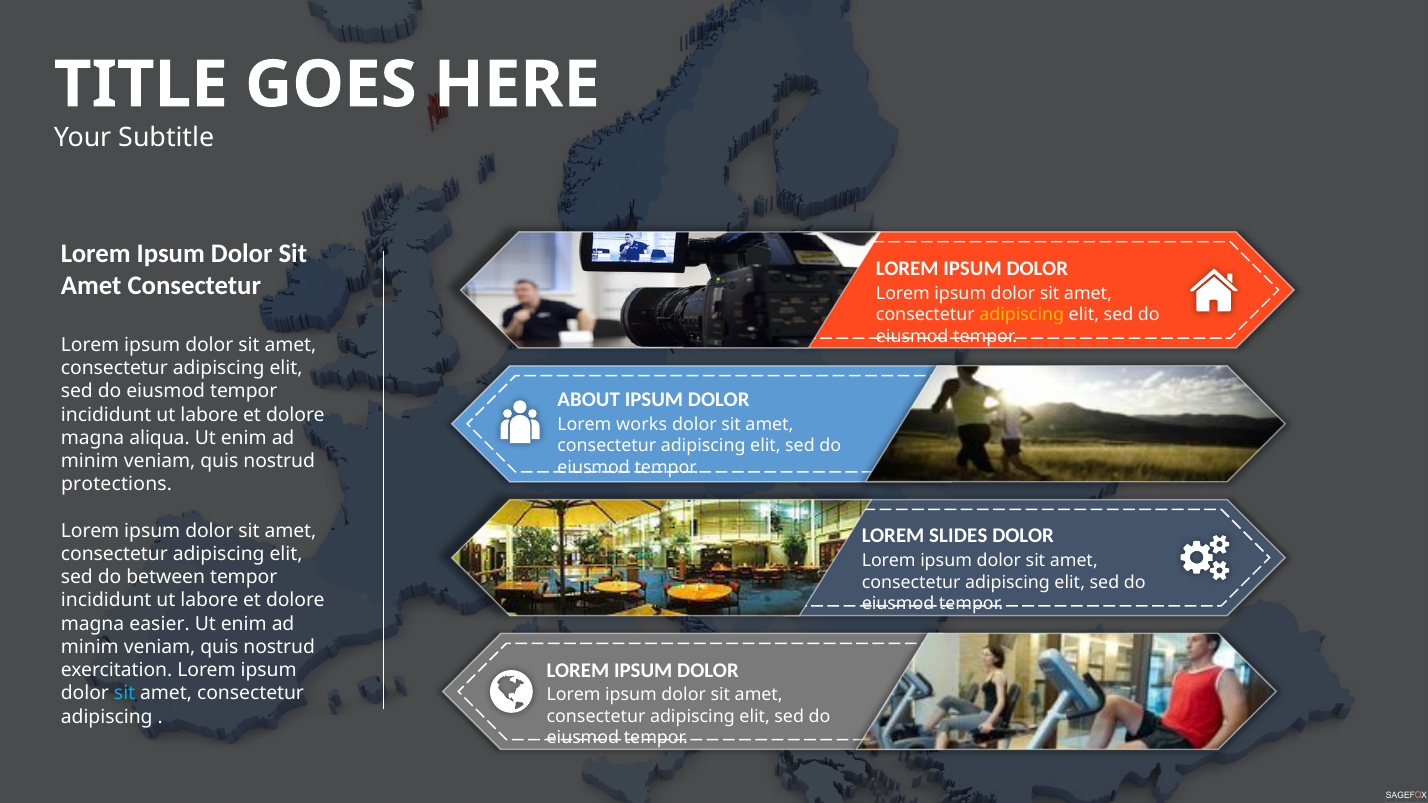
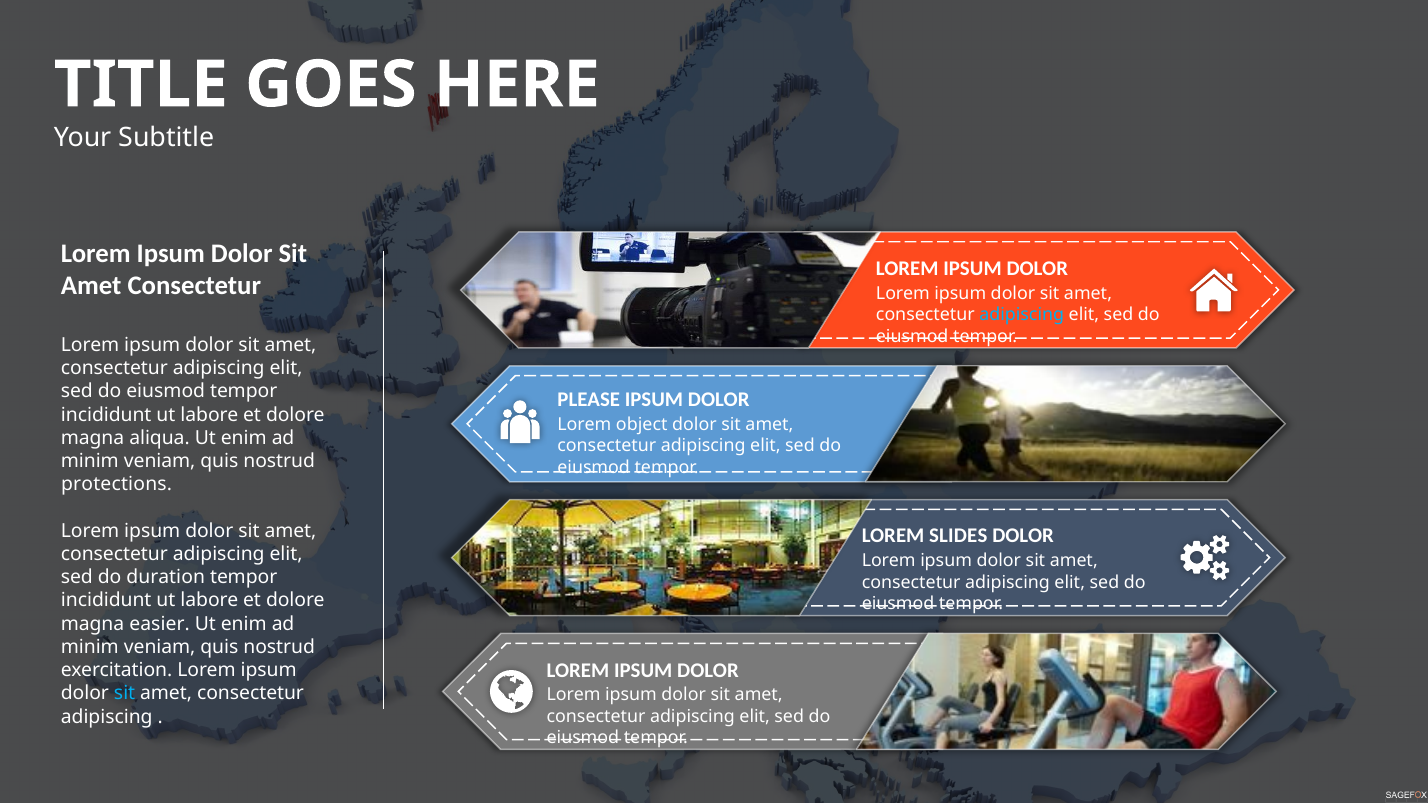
adipiscing at (1022, 315) colour: yellow -> light blue
ABOUT: ABOUT -> PLEASE
works: works -> object
between: between -> duration
